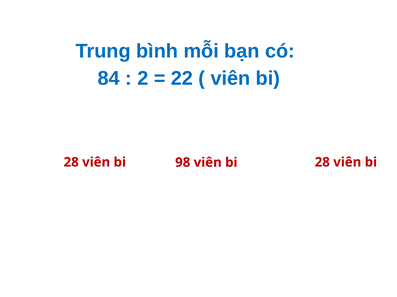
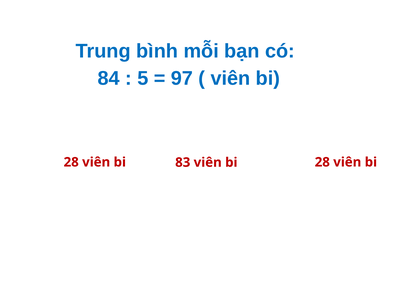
2: 2 -> 5
22: 22 -> 97
98: 98 -> 83
